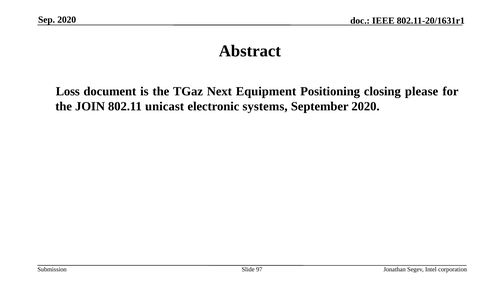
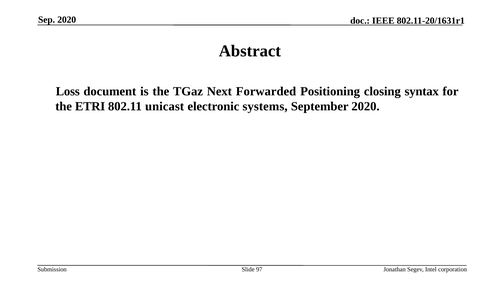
Equipment: Equipment -> Forwarded
please: please -> syntax
JOIN: JOIN -> ETRI
